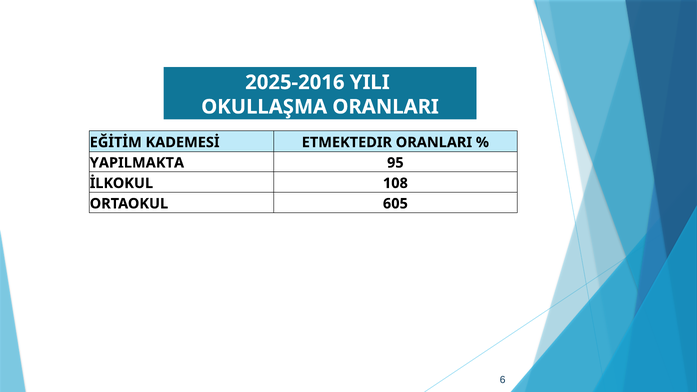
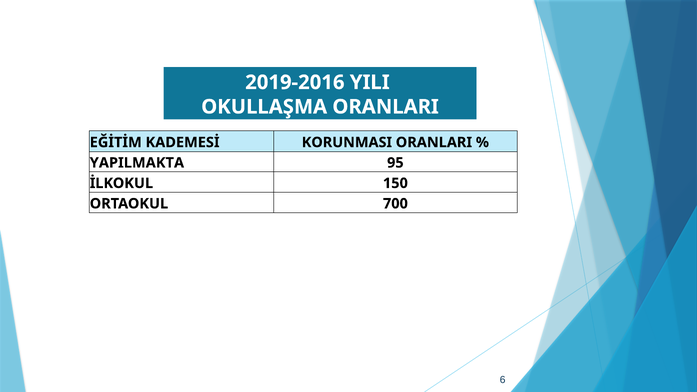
2025-2016: 2025-2016 -> 2019-2016
ETMEKTEDIR: ETMEKTEDIR -> KORUNMASI
108: 108 -> 150
605: 605 -> 700
